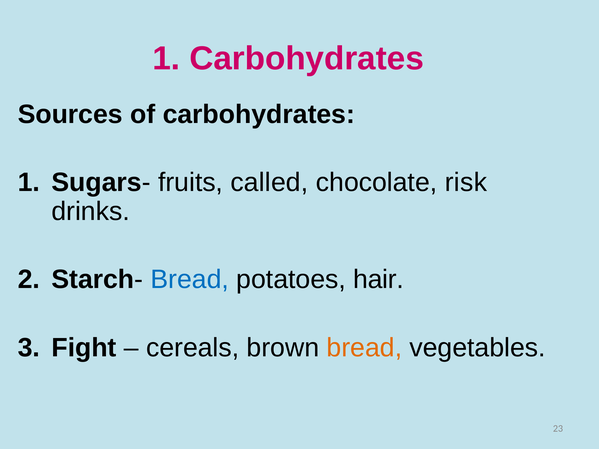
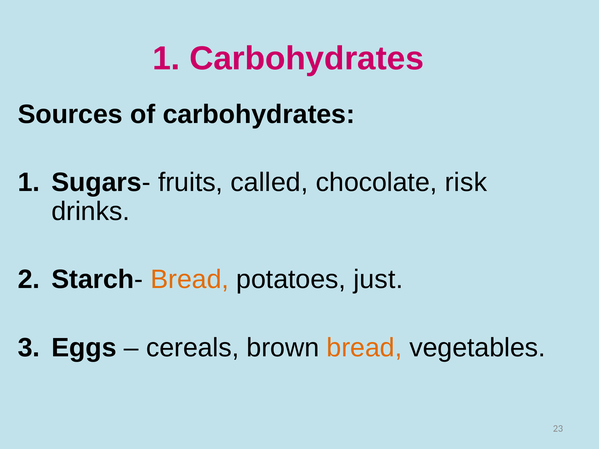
Bread at (190, 280) colour: blue -> orange
hair: hair -> just
Fight: Fight -> Eggs
